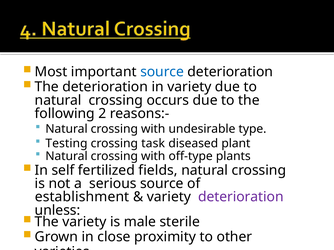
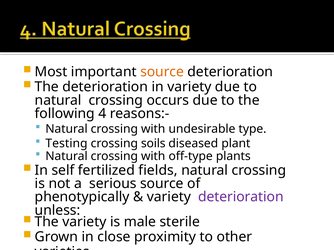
source at (162, 72) colour: blue -> orange
2: 2 -> 4
task: task -> soils
establishment: establishment -> phenotypically
